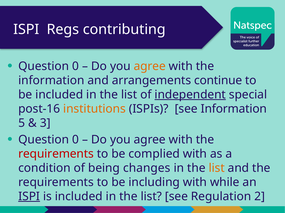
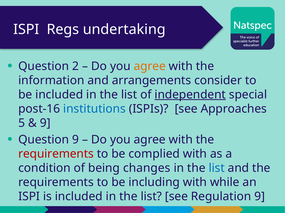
contributing: contributing -> undertaking
0 at (76, 66): 0 -> 2
continue: continue -> consider
institutions colour: orange -> blue
see Information: Information -> Approaches
3 at (45, 123): 3 -> 9
0 at (76, 140): 0 -> 9
list at (217, 169) colour: orange -> blue
ISPI at (29, 197) underline: present -> none
Regulation 2: 2 -> 9
